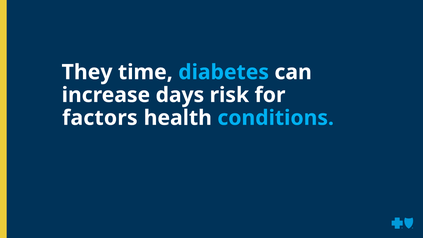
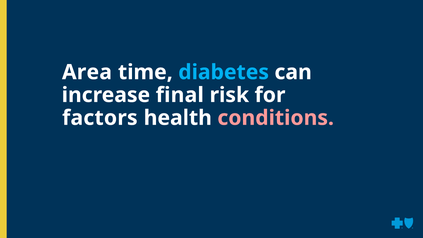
They: They -> Area
days: days -> final
conditions colour: light blue -> pink
